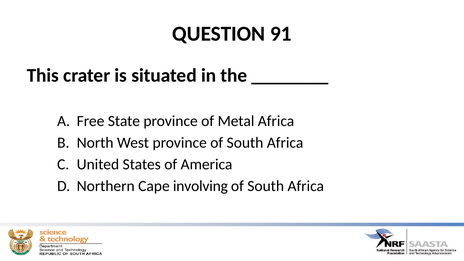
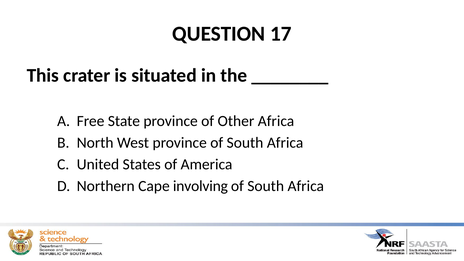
91: 91 -> 17
Metal: Metal -> Other
